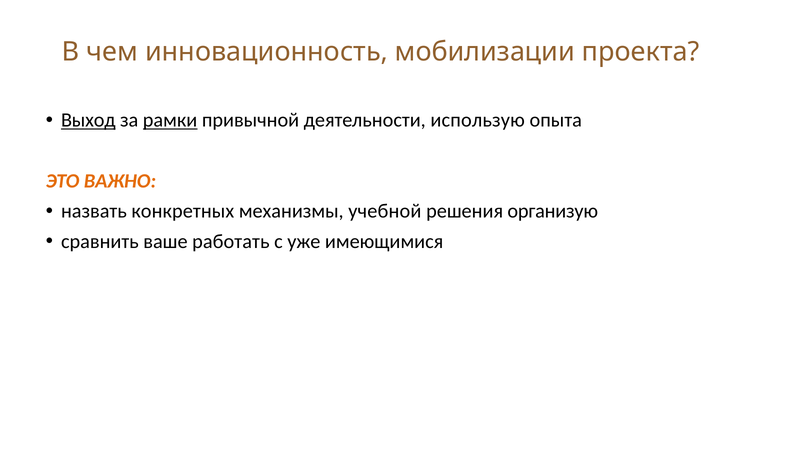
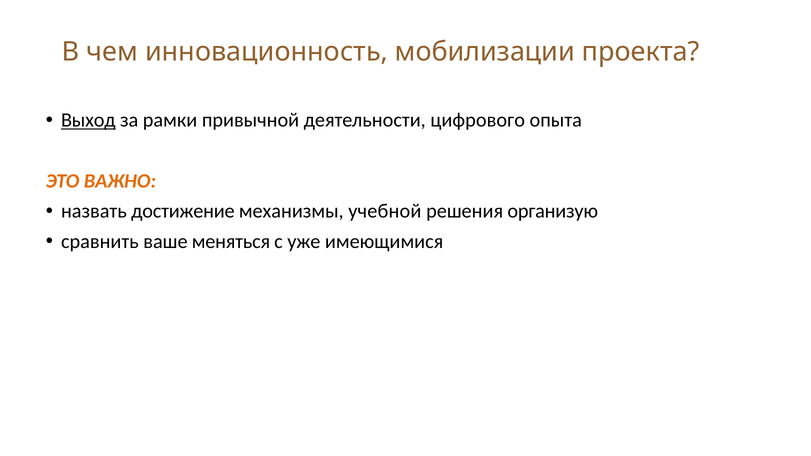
рамки underline: present -> none
использую: использую -> цифрового
конкретных: конкретных -> достижение
работать: работать -> меняться
